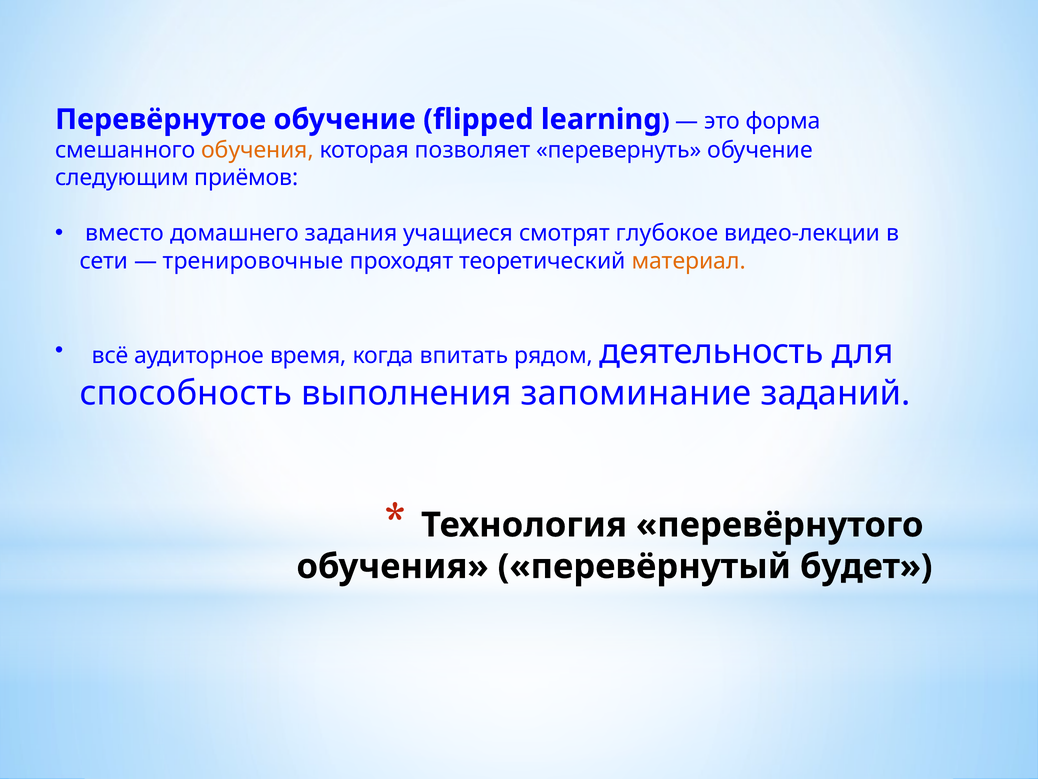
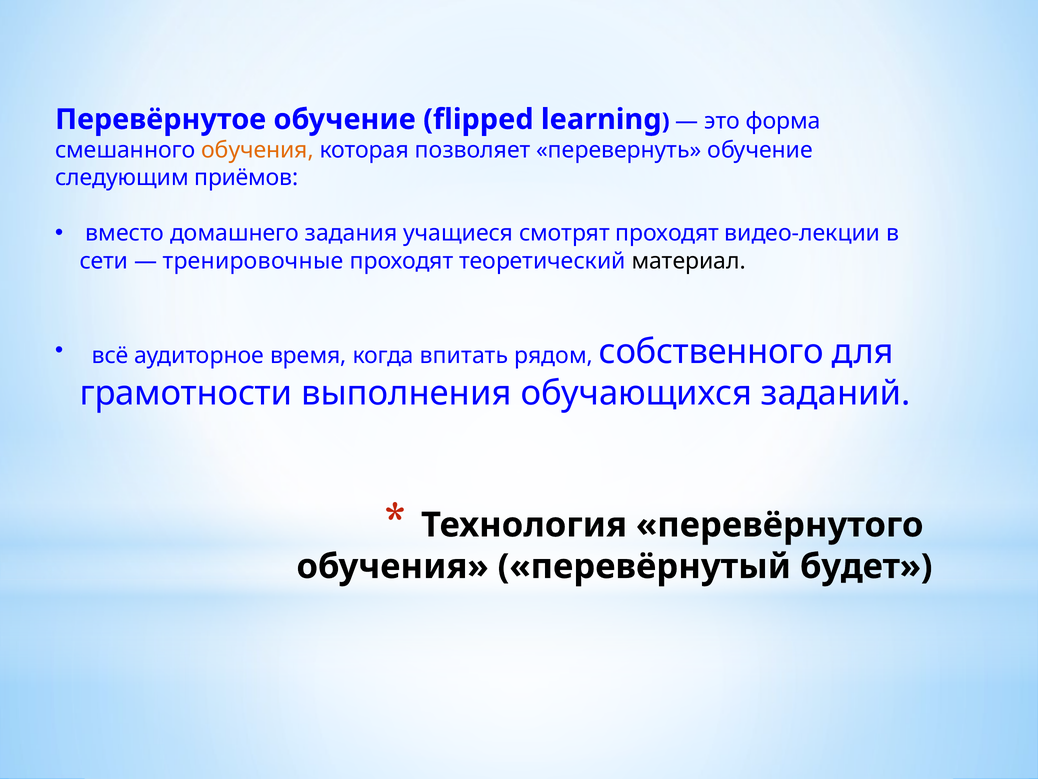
смотрят глубокое: глубокое -> проходят
материал colour: orange -> black
деятельность: деятельность -> собственного
способность: способность -> грамотности
запоминание: запоминание -> обучающихся
